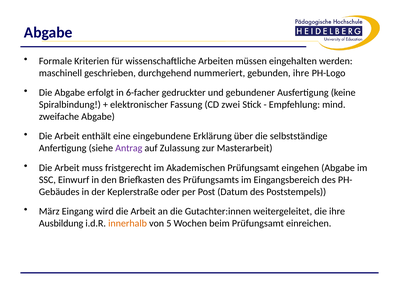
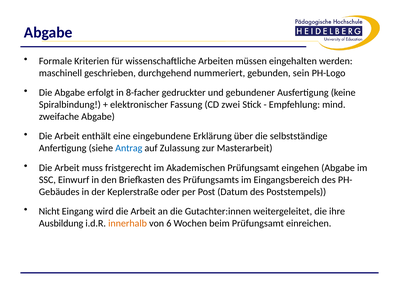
gebunden ihre: ihre -> sein
6-facher: 6-facher -> 8-facher
Antrag colour: purple -> blue
März: März -> Nicht
5: 5 -> 6
